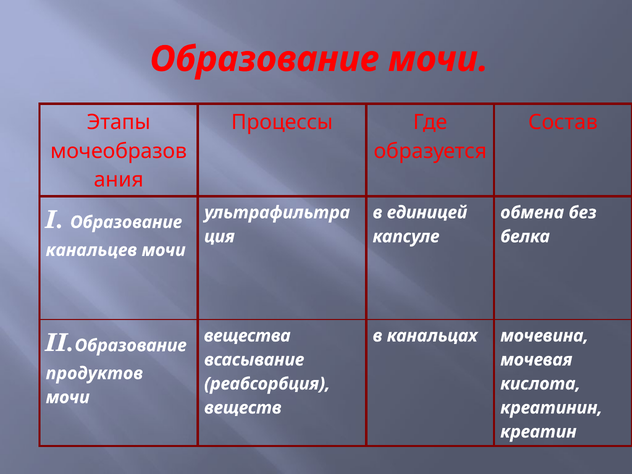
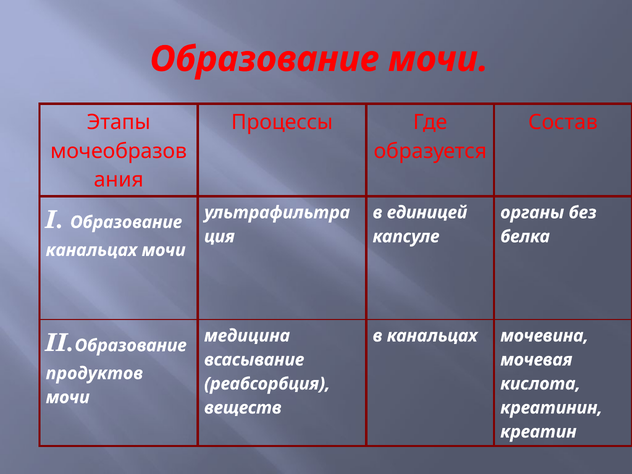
обмена: обмена -> органы
канальцев at (91, 250): канальцев -> канальцах
вещества: вещества -> медицина
